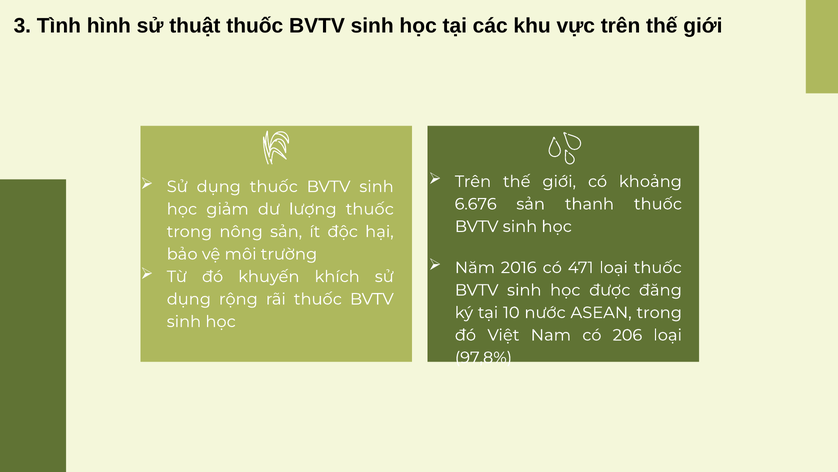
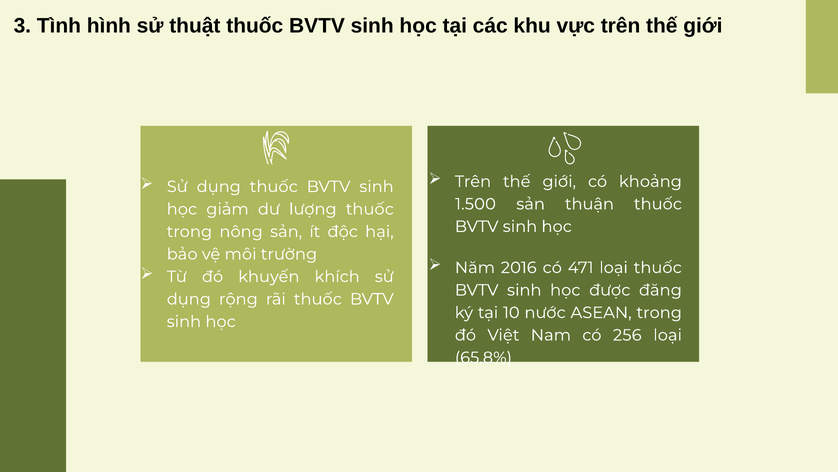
6.676: 6.676 -> 1.500
thanh: thanh -> thuận
206: 206 -> 256
97,8%: 97,8% -> 65,8%
